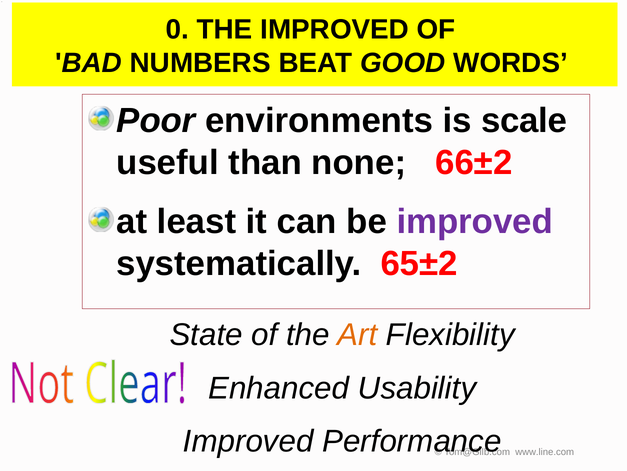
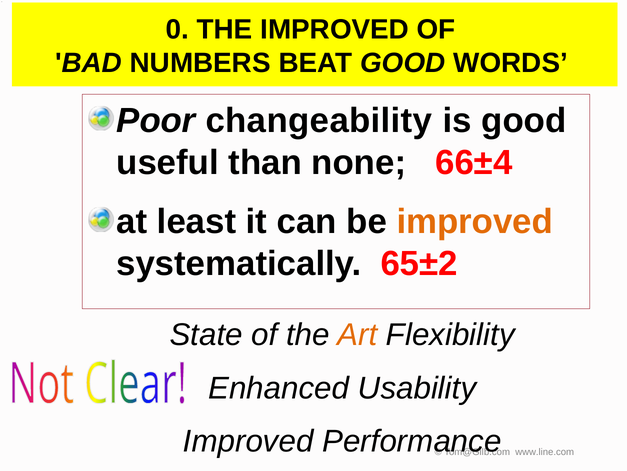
environments: environments -> changeability
is scale: scale -> good
66±2: 66±2 -> 66±4
improved at (475, 222) colour: purple -> orange
